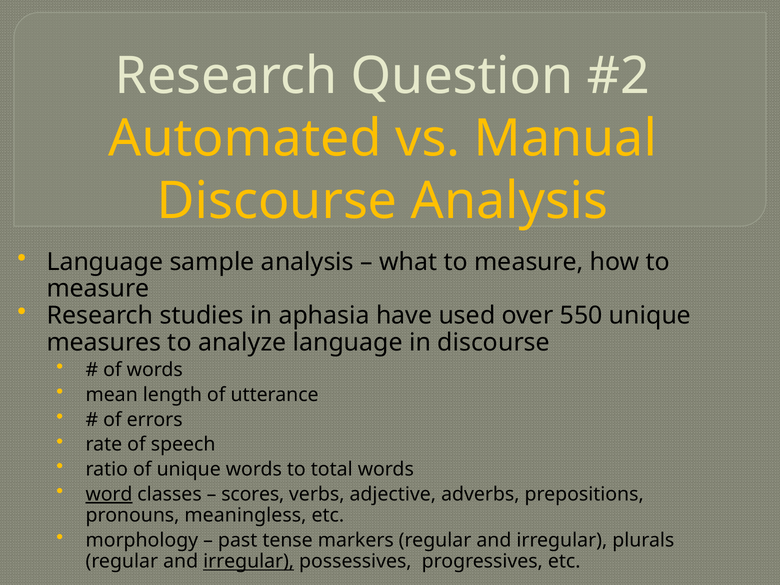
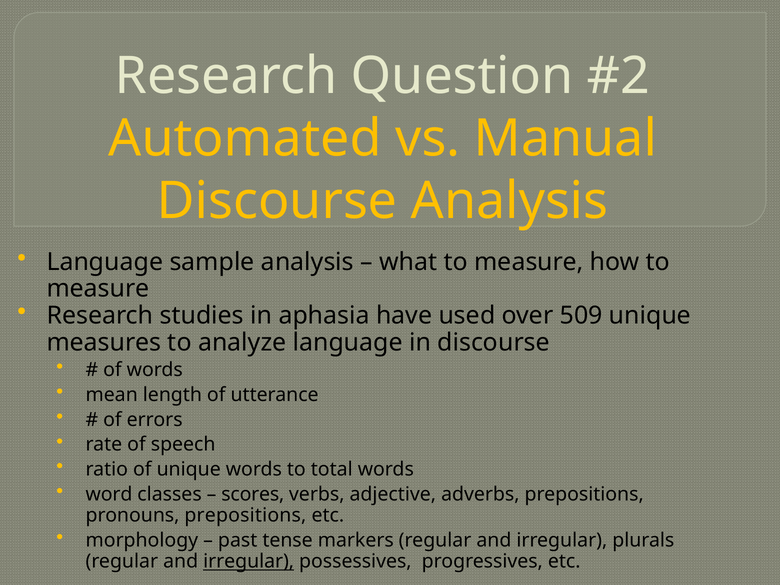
550: 550 -> 509
word underline: present -> none
pronouns meaningless: meaningless -> prepositions
